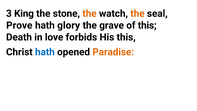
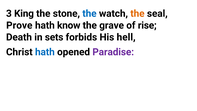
the at (89, 13) colour: orange -> blue
glory: glory -> know
of this: this -> rise
love: love -> sets
His this: this -> hell
Paradise colour: orange -> purple
